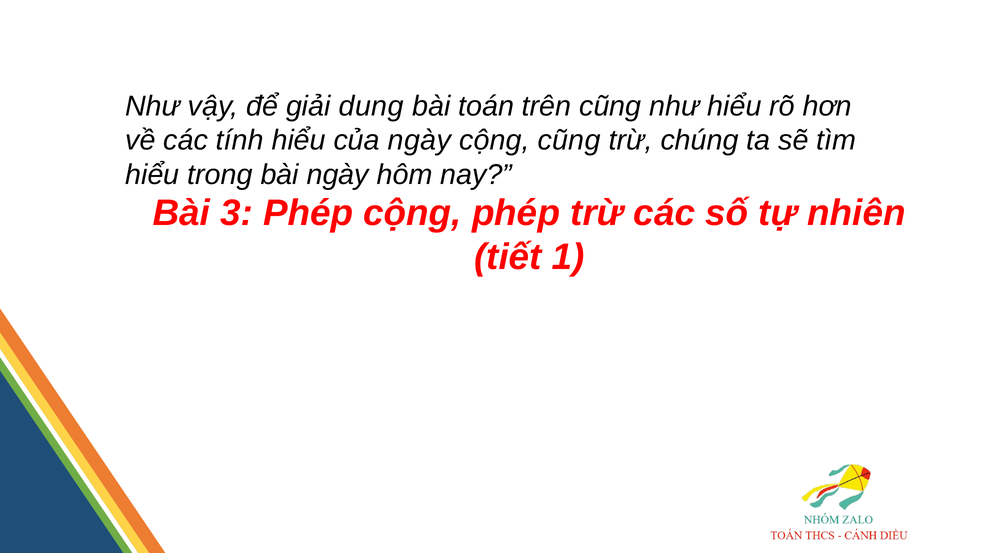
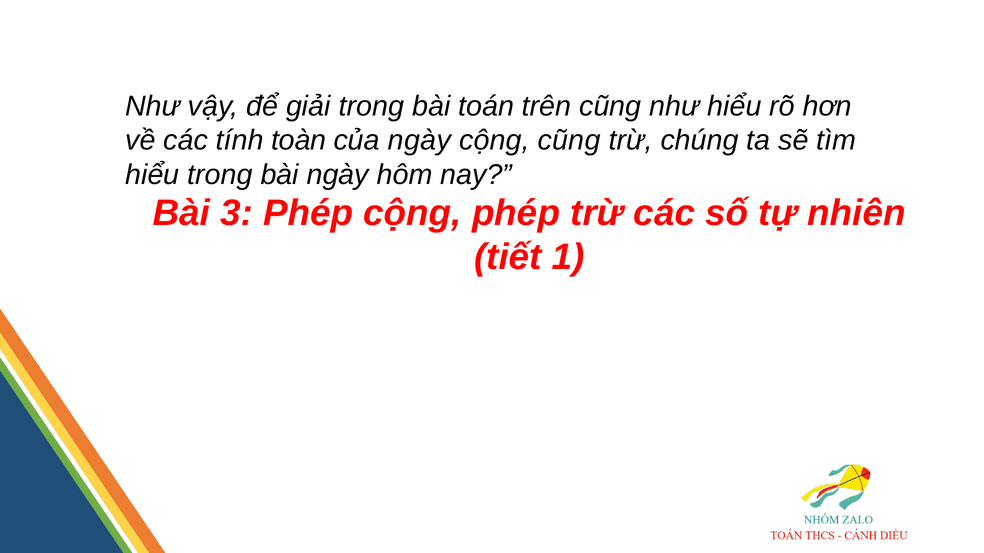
giải dung: dung -> trong
tính hiểu: hiểu -> toàn
